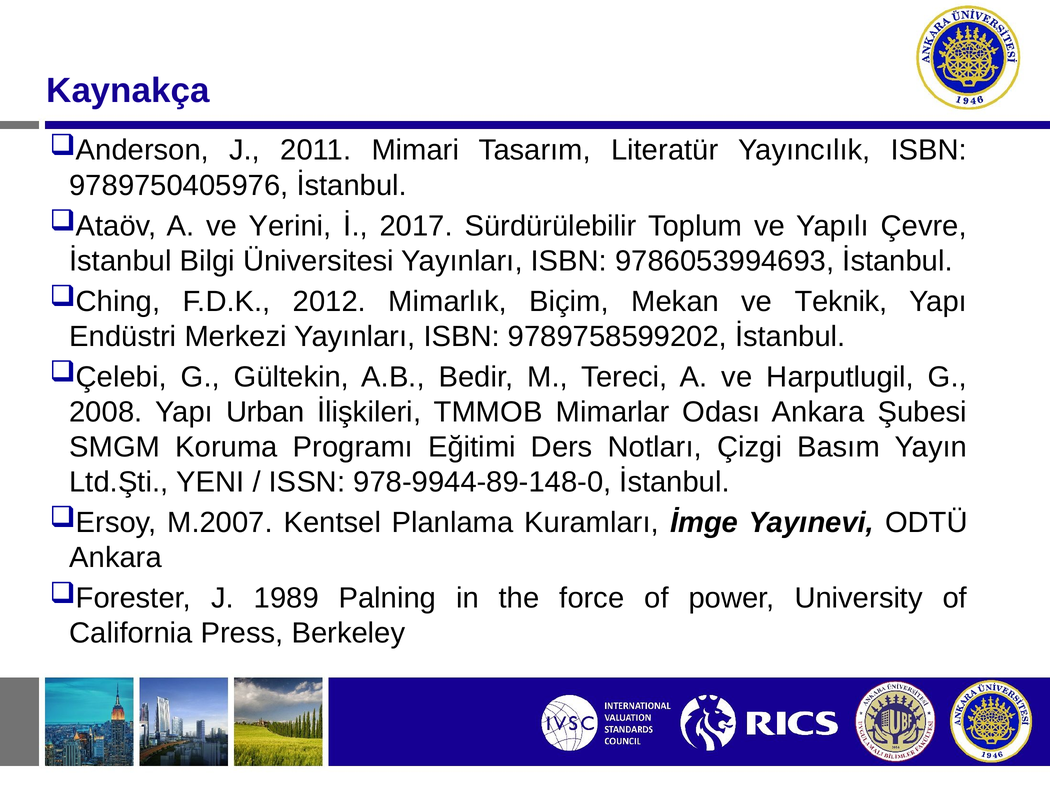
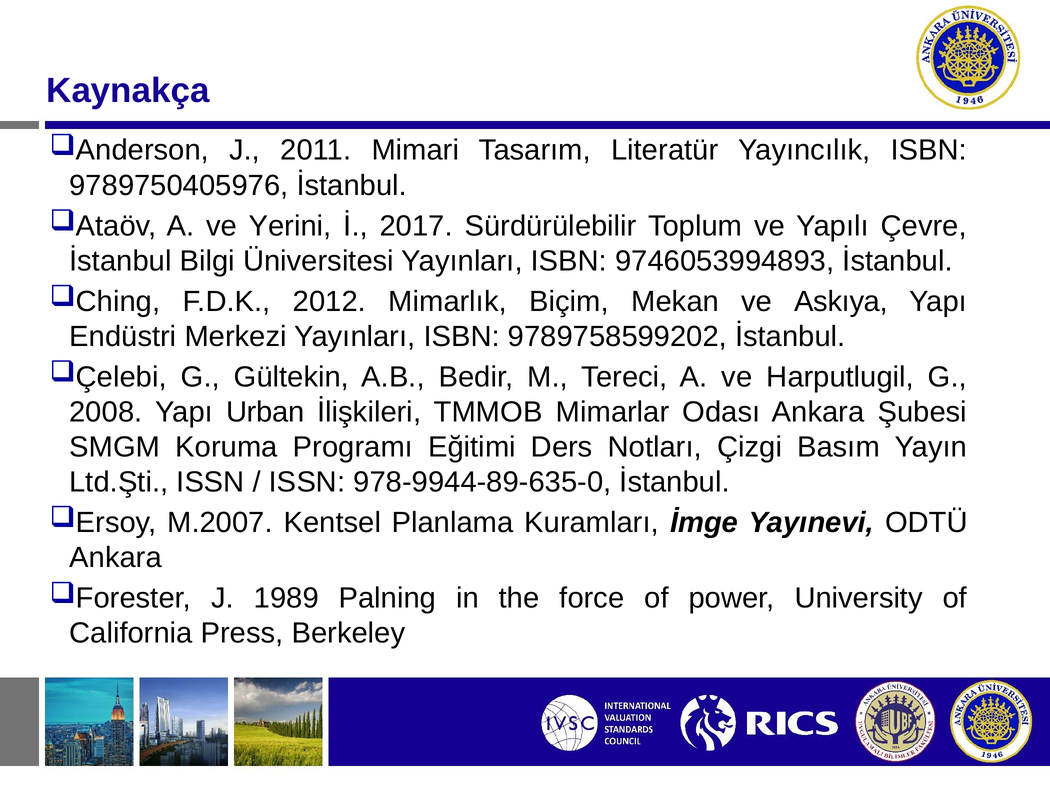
9786053994693: 9786053994693 -> 9746053994893
Teknik: Teknik -> Askıya
Ltd.Şti YENI: YENI -> ISSN
978-9944-89-148-0: 978-9944-89-148-0 -> 978-9944-89-635-0
